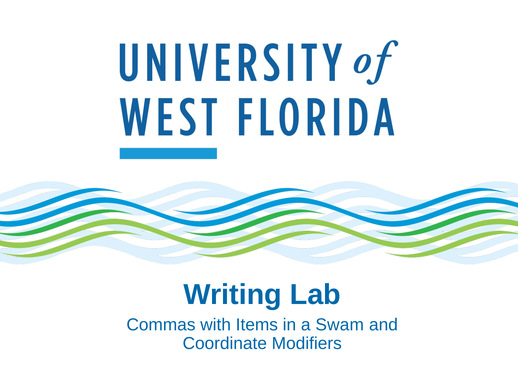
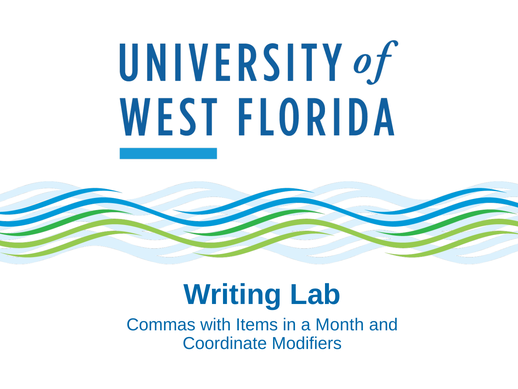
Swam: Swam -> Month
